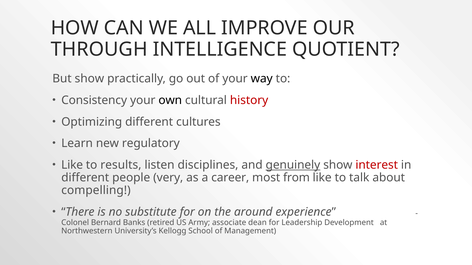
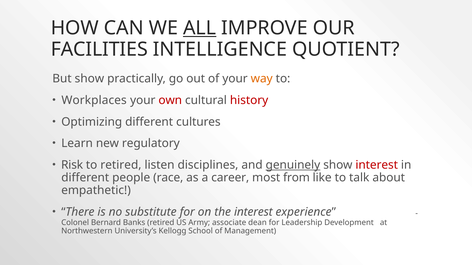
ALL underline: none -> present
THROUGH: THROUGH -> FACILITIES
way colour: black -> orange
Consistency: Consistency -> Workplaces
own colour: black -> red
Like at (72, 165): Like -> Risk
to results: results -> retired
very: very -> race
compelling: compelling -> empathetic
the around: around -> interest
